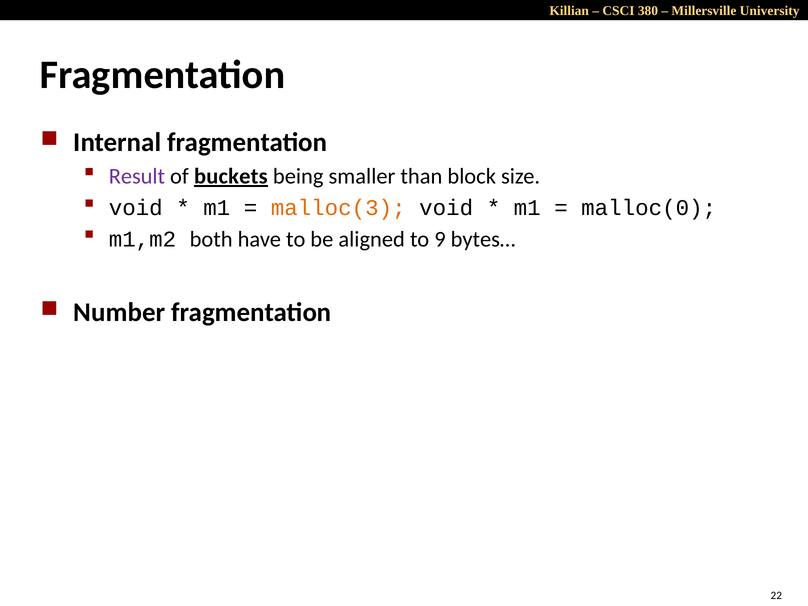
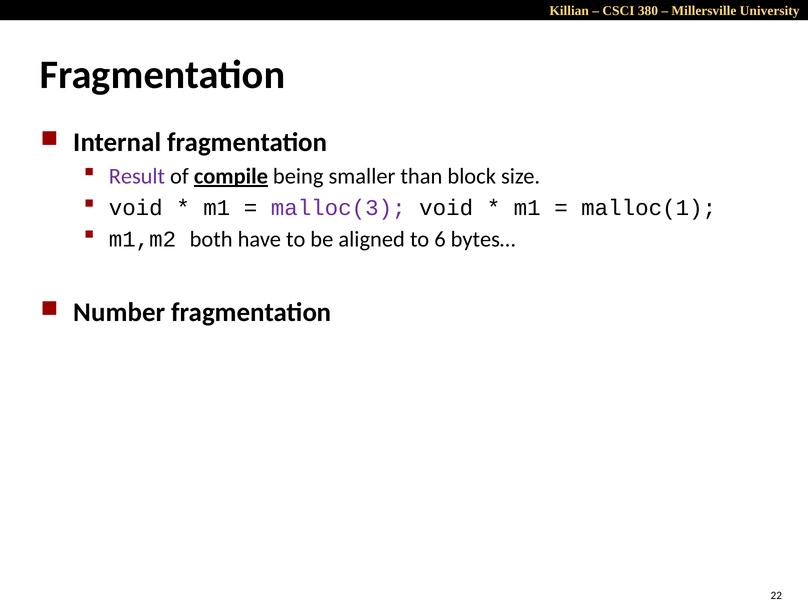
buckets: buckets -> compile
malloc(3 colour: orange -> purple
malloc(0: malloc(0 -> malloc(1
9: 9 -> 6
